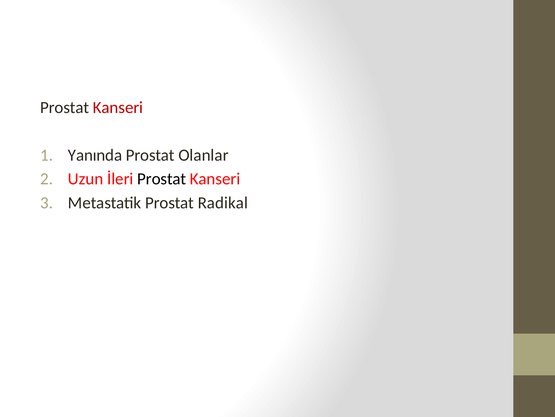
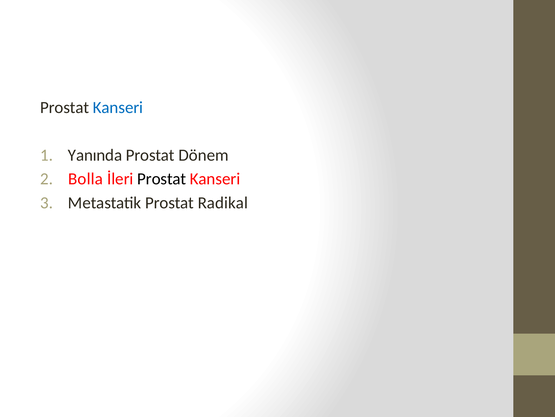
Kanseri at (118, 107) colour: red -> blue
Olanlar: Olanlar -> Dönem
Uzun: Uzun -> Bolla
